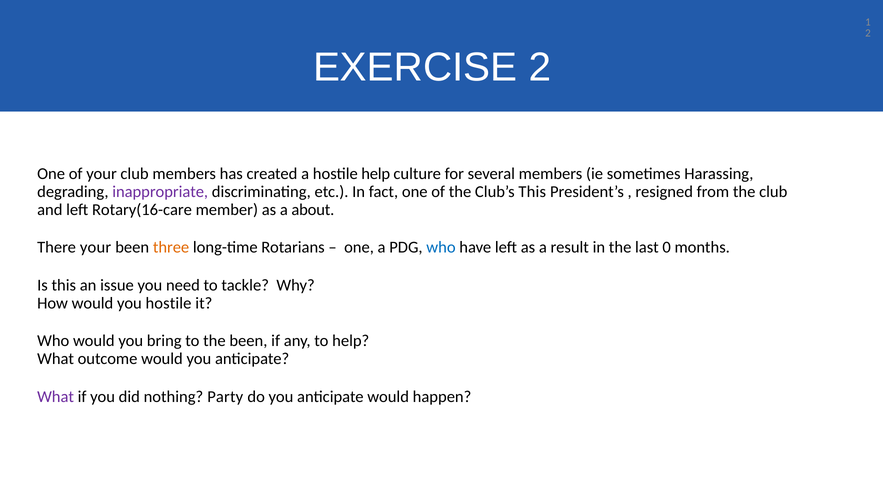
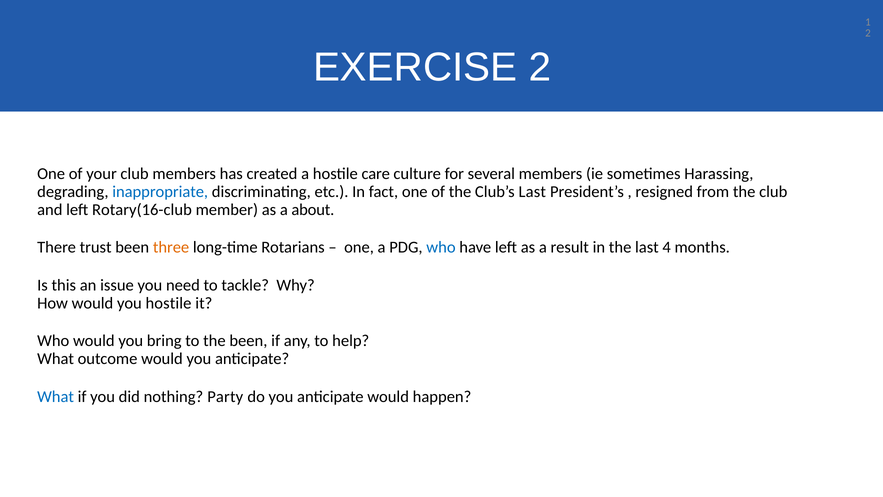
hostile help: help -> care
inappropriate colour: purple -> blue
Club’s This: This -> Last
Rotary(16-care: Rotary(16-care -> Rotary(16-club
There your: your -> trust
0: 0 -> 4
What at (56, 396) colour: purple -> blue
